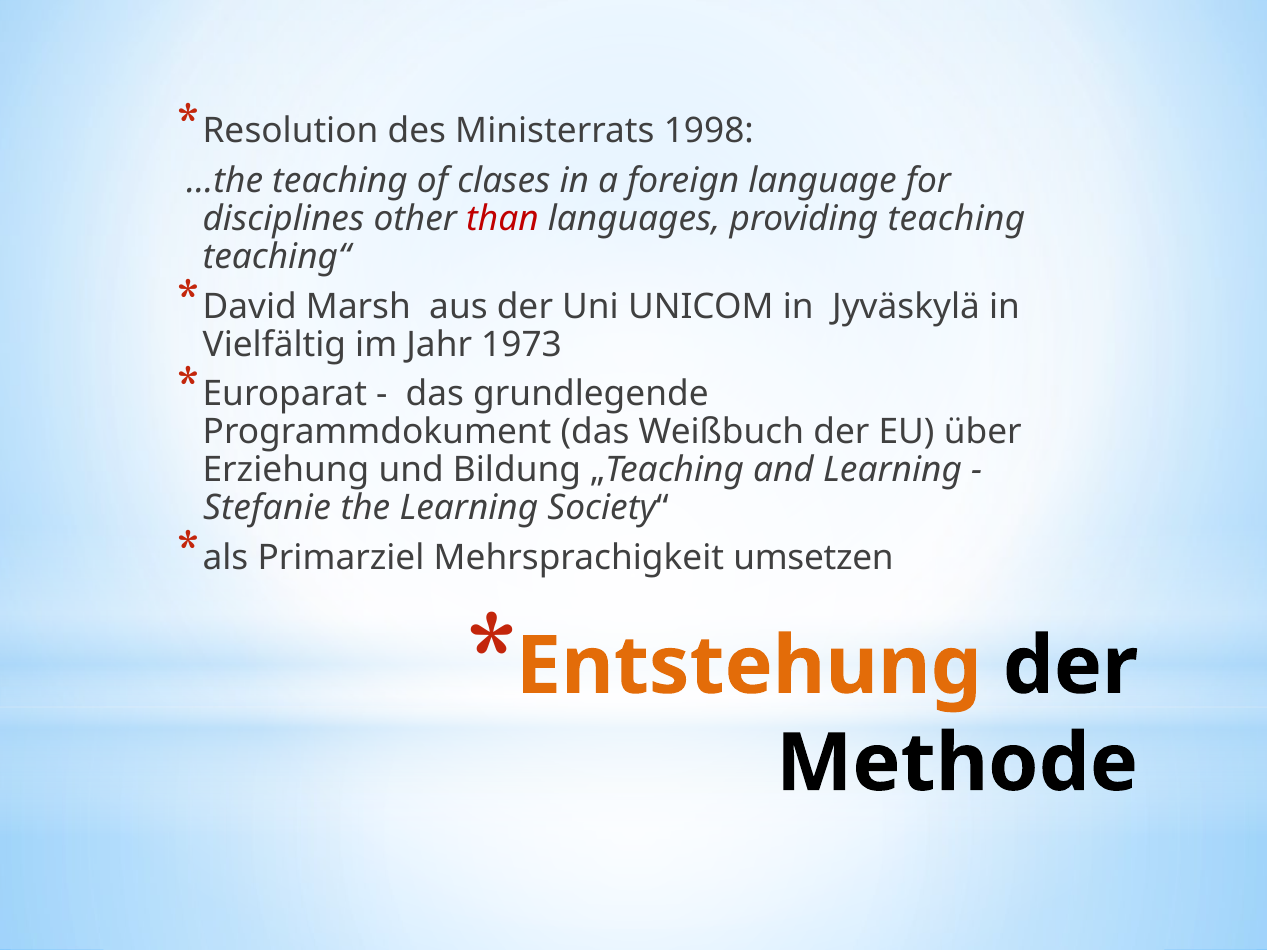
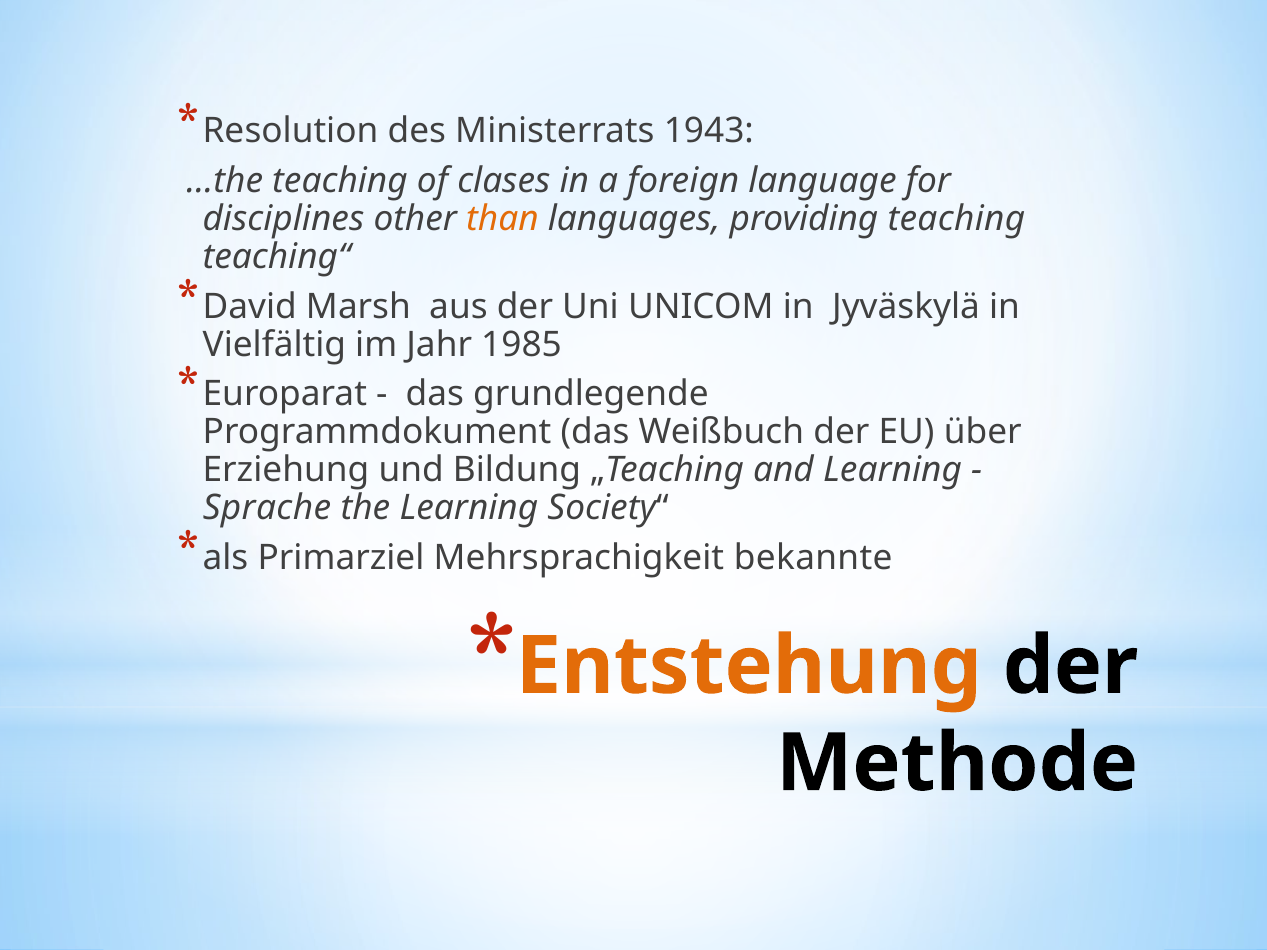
1998: 1998 -> 1943
than colour: red -> orange
1973: 1973 -> 1985
Stefanie: Stefanie -> Sprache
umsetzen: umsetzen -> bekannte
